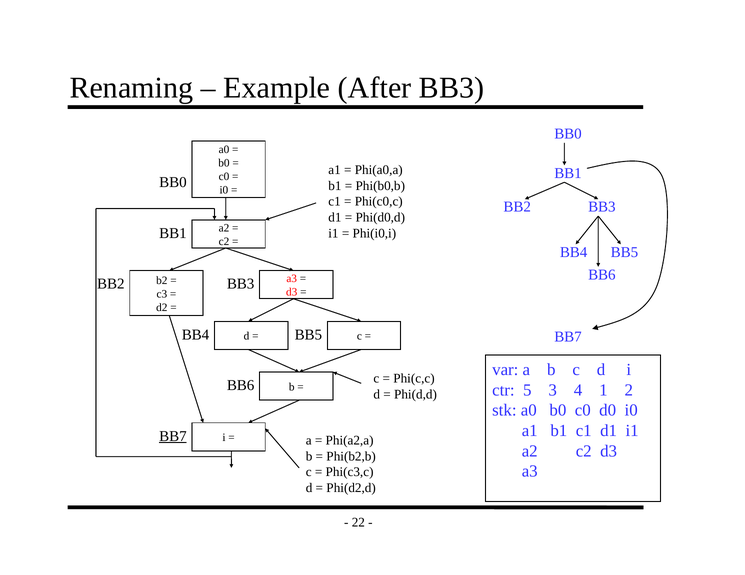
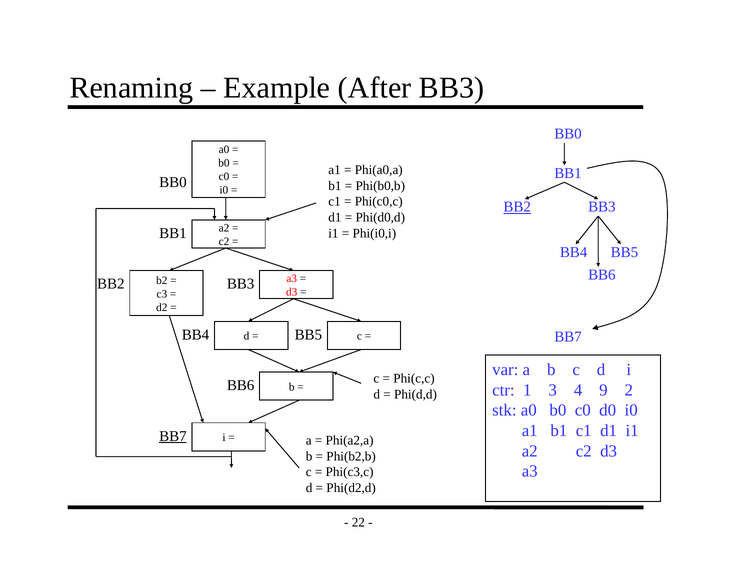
BB2 at (517, 207) underline: none -> present
5: 5 -> 1
1: 1 -> 9
